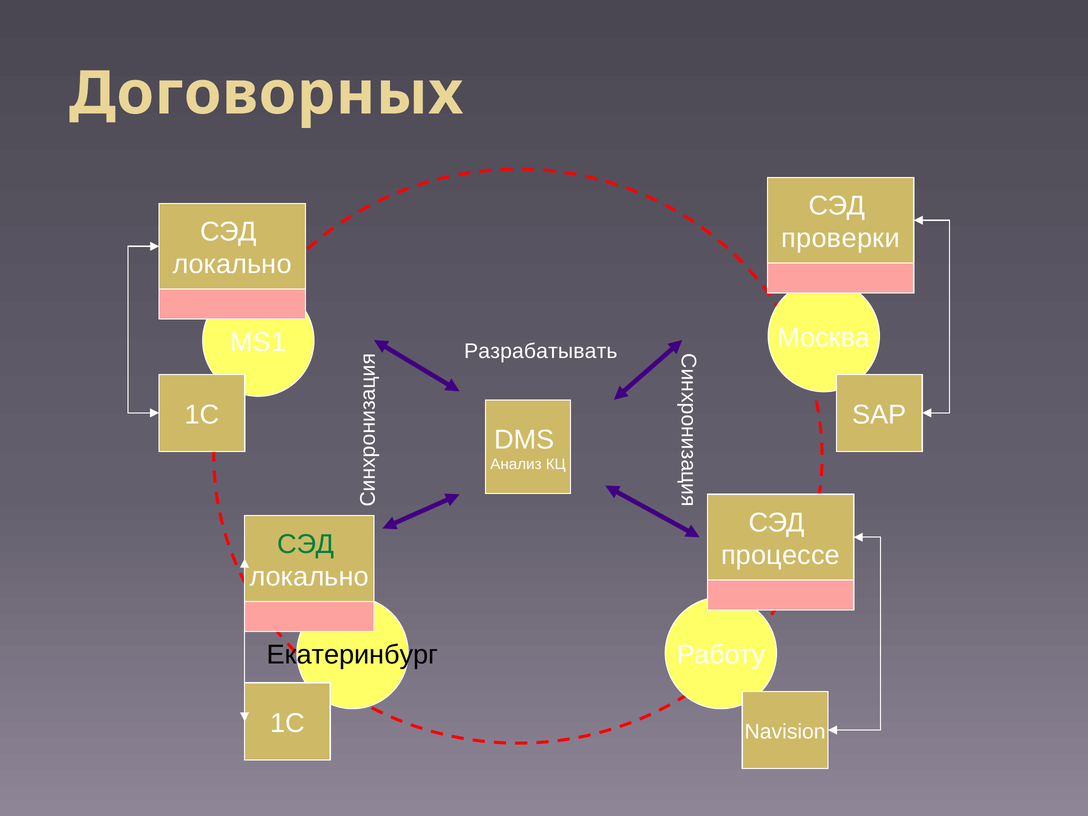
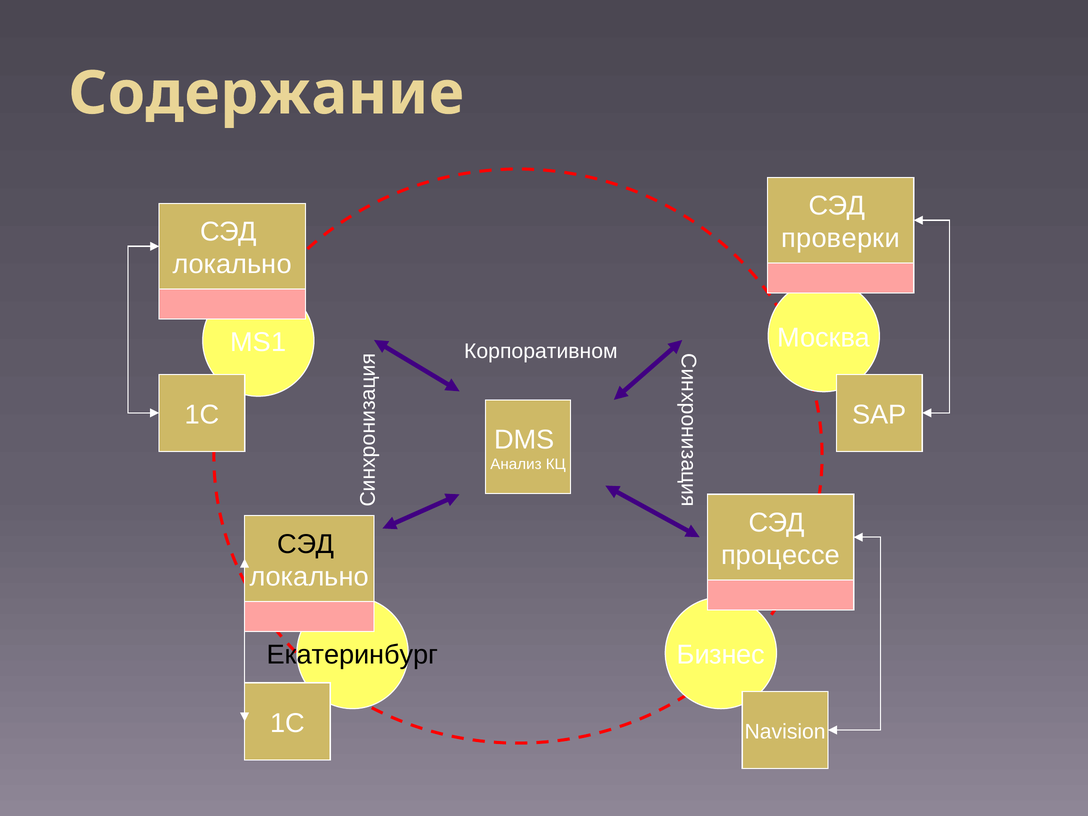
Договорных: Договорных -> Содержание
Разрабатывать: Разрабатывать -> Корпоративном
СЭД at (306, 544) colour: green -> black
Работу: Работу -> Бизнес
